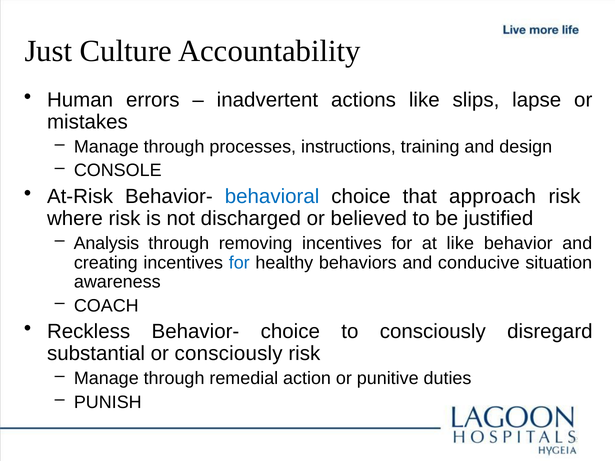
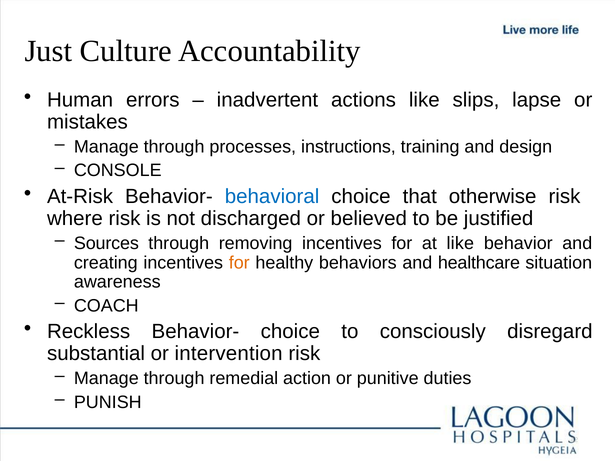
approach: approach -> otherwise
Analysis: Analysis -> Sources
for at (239, 263) colour: blue -> orange
conducive: conducive -> healthcare
or consciously: consciously -> intervention
